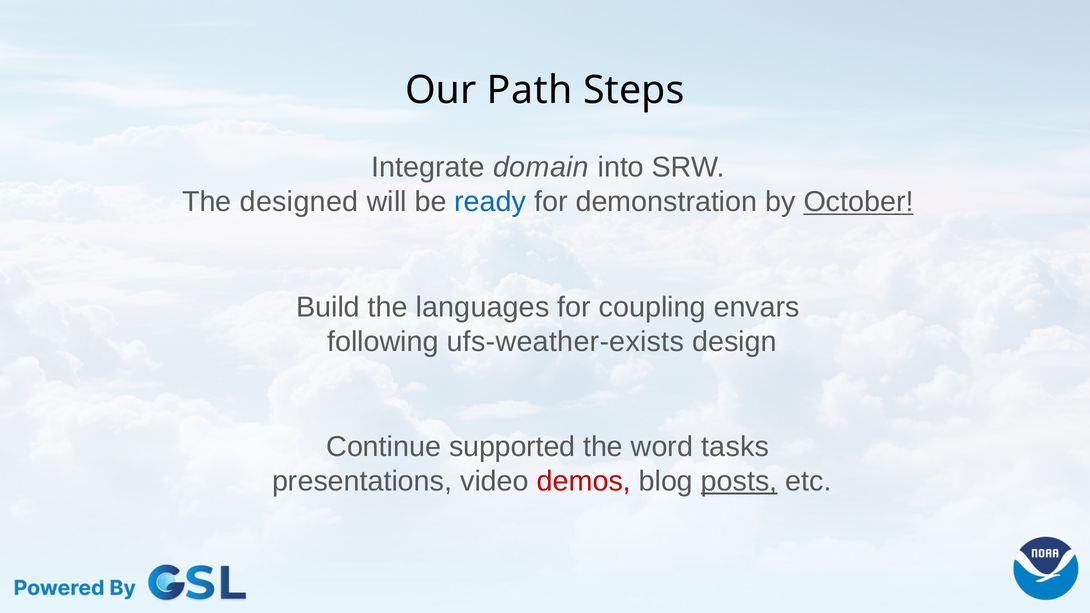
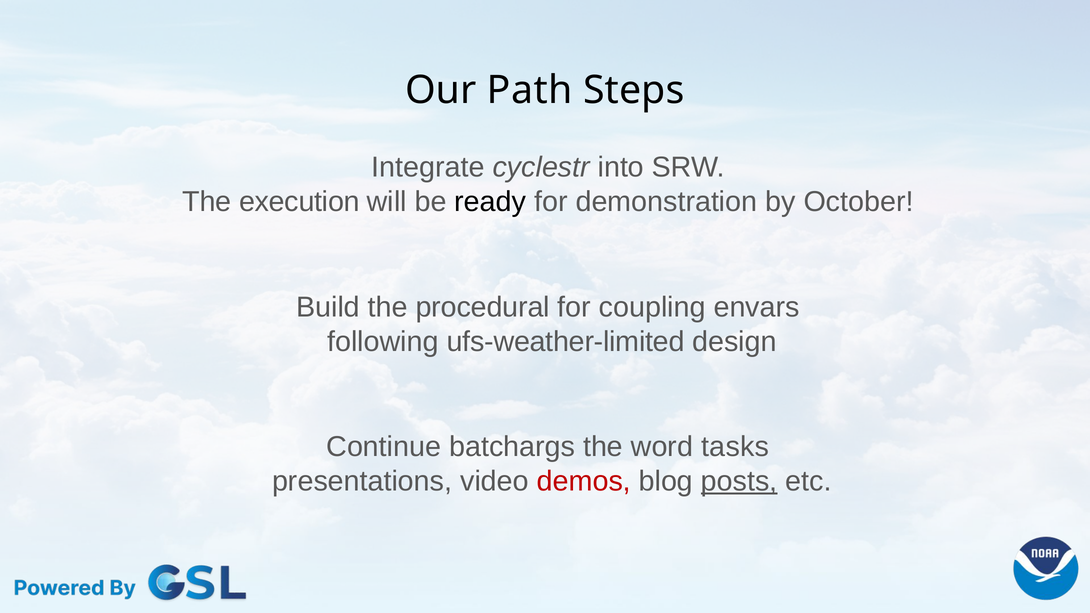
domain: domain -> cyclestr
designed: designed -> execution
ready colour: blue -> black
October underline: present -> none
languages: languages -> procedural
ufs-weather-exists: ufs-weather-exists -> ufs-weather-limited
supported: supported -> batchargs
